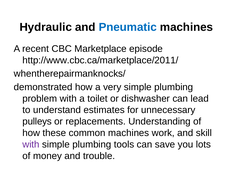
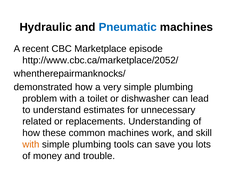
http://www.cbc.ca/marketplace/2011/: http://www.cbc.ca/marketplace/2011/ -> http://www.cbc.ca/marketplace/2052/
pulleys: pulleys -> related
with at (31, 145) colour: purple -> orange
